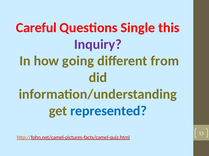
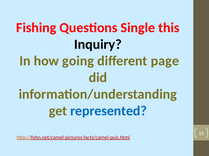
Careful: Careful -> Fishing
Inquiry colour: purple -> black
from: from -> page
